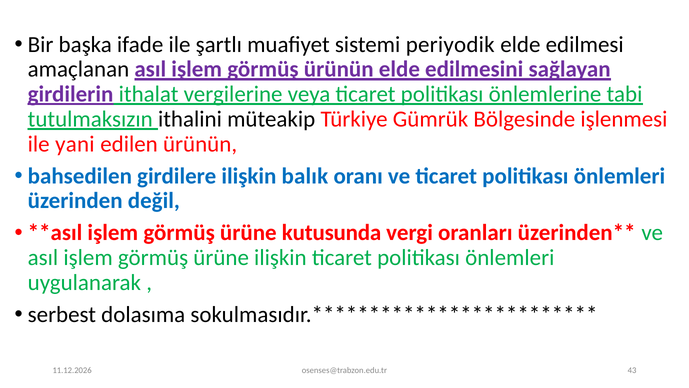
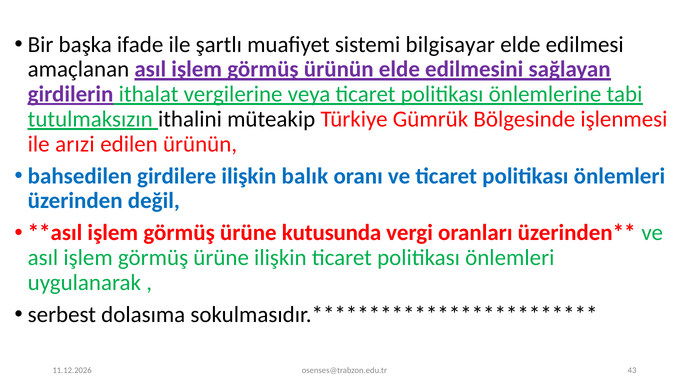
periyodik: periyodik -> bilgisayar
yani: yani -> arızi
